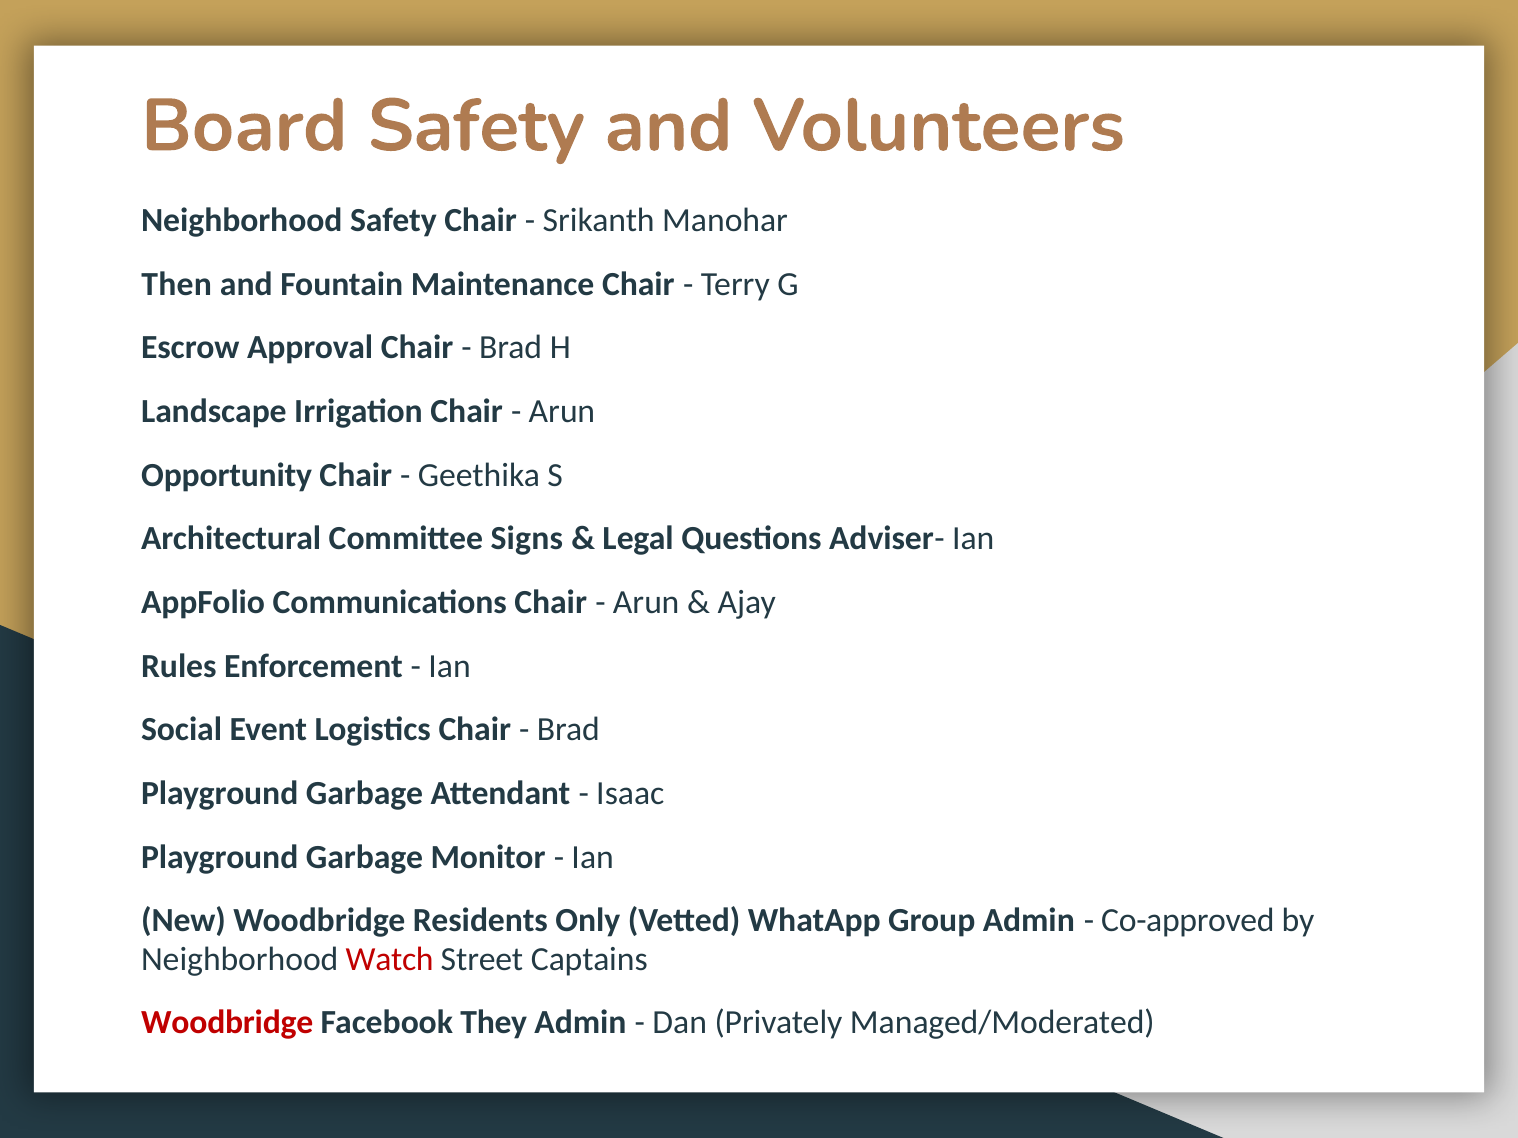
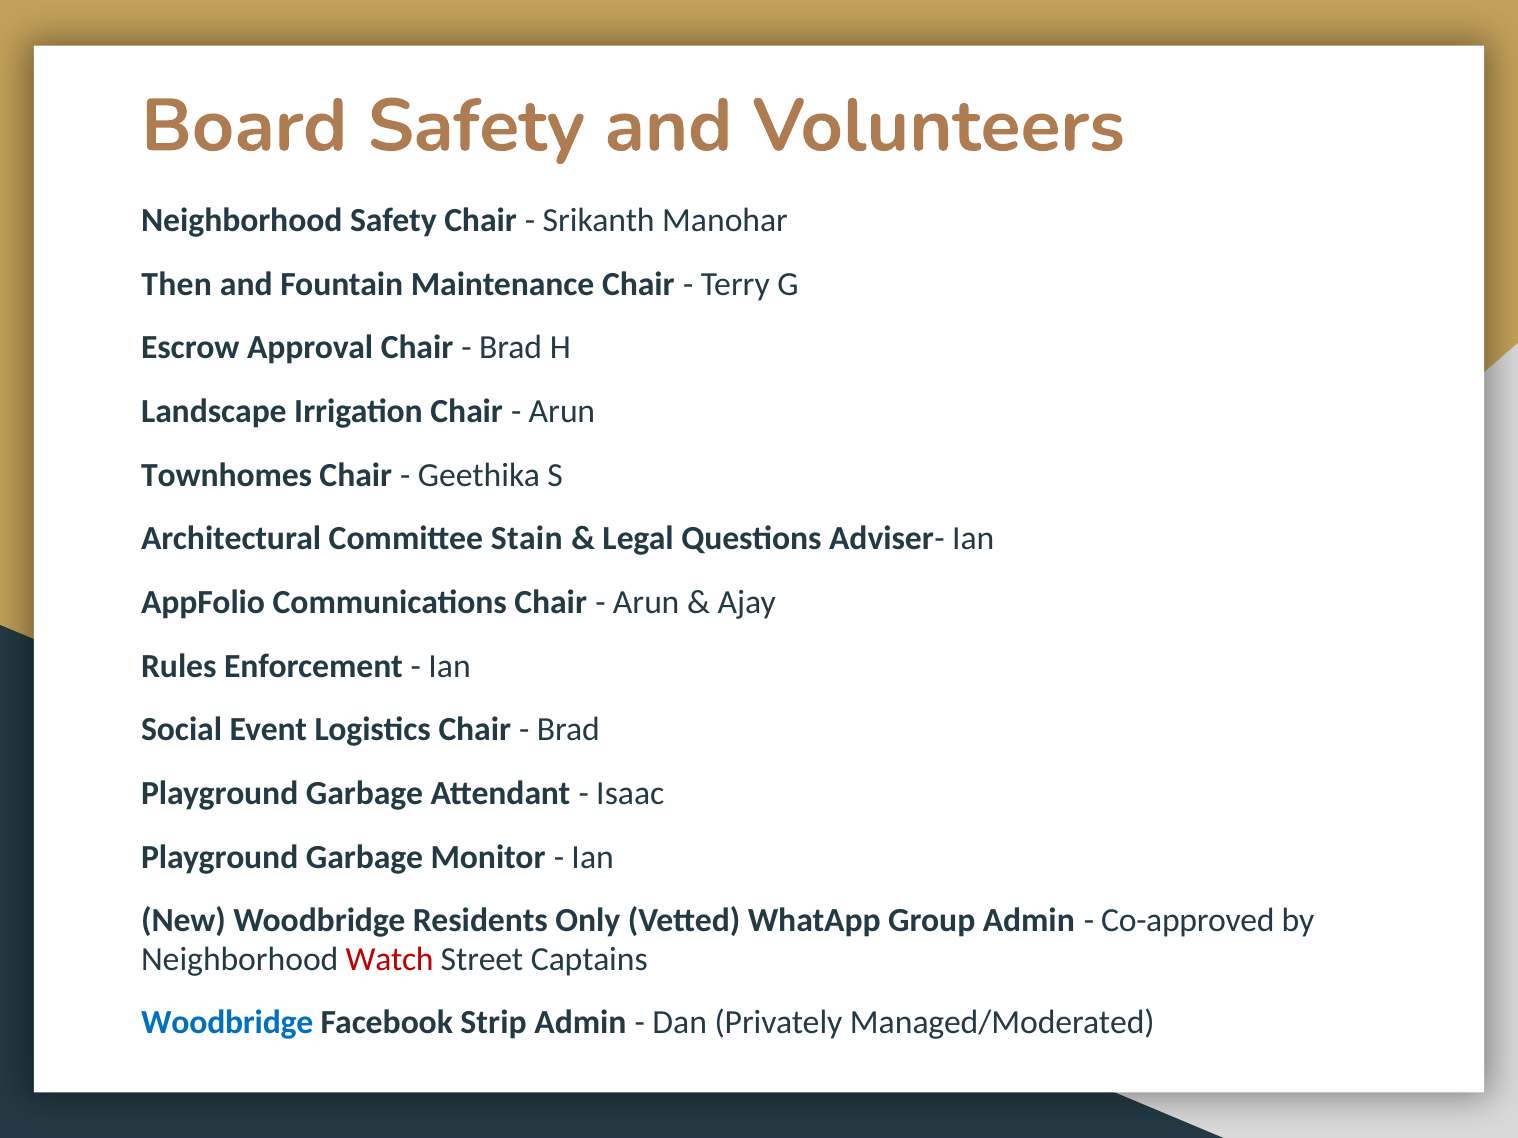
Opportunity: Opportunity -> Townhomes
Signs: Signs -> Stain
Woodbridge at (227, 1023) colour: red -> blue
They: They -> Strip
